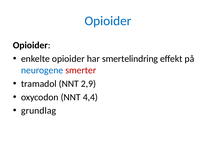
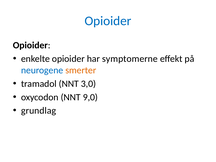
smertelindring: smertelindring -> symptomerne
smerter colour: red -> orange
2,9: 2,9 -> 3,0
4,4: 4,4 -> 9,0
